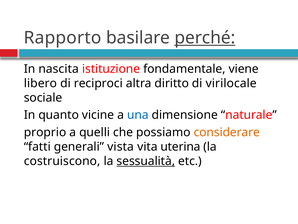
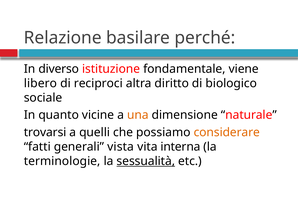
Rapporto: Rapporto -> Relazione
perché underline: present -> none
nascita: nascita -> diverso
virilocale: virilocale -> biologico
una colour: blue -> orange
proprio: proprio -> trovarsi
uterina: uterina -> interna
costruiscono: costruiscono -> terminologie
